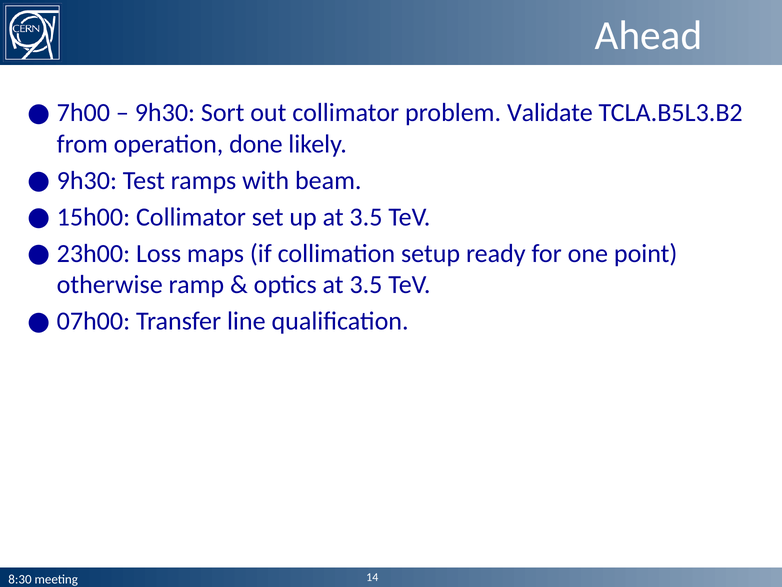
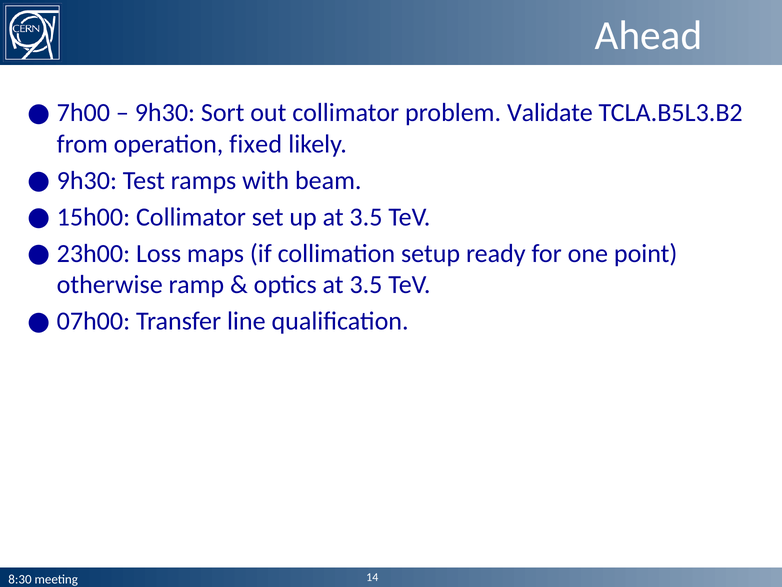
done: done -> fixed
